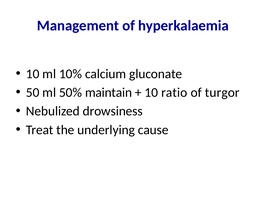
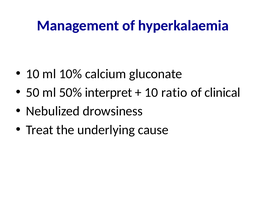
maintain: maintain -> interpret
turgor: turgor -> clinical
